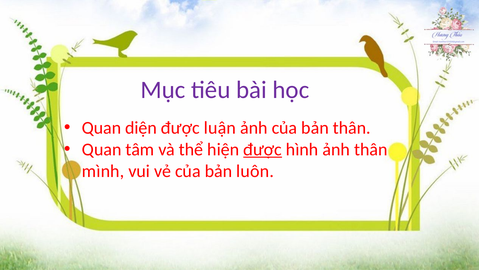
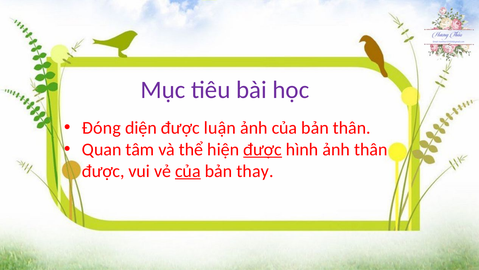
Quan at (102, 128): Quan -> Đóng
mình at (103, 171): mình -> được
của at (188, 171) underline: none -> present
luôn: luôn -> thay
